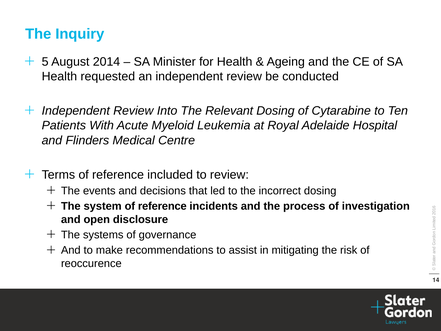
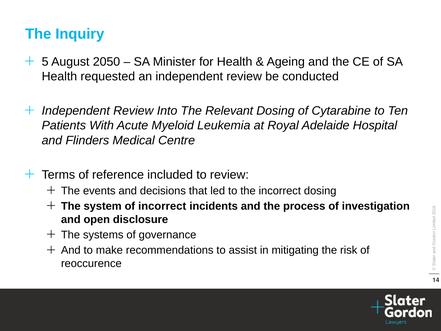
2014: 2014 -> 2050
system of reference: reference -> incorrect
